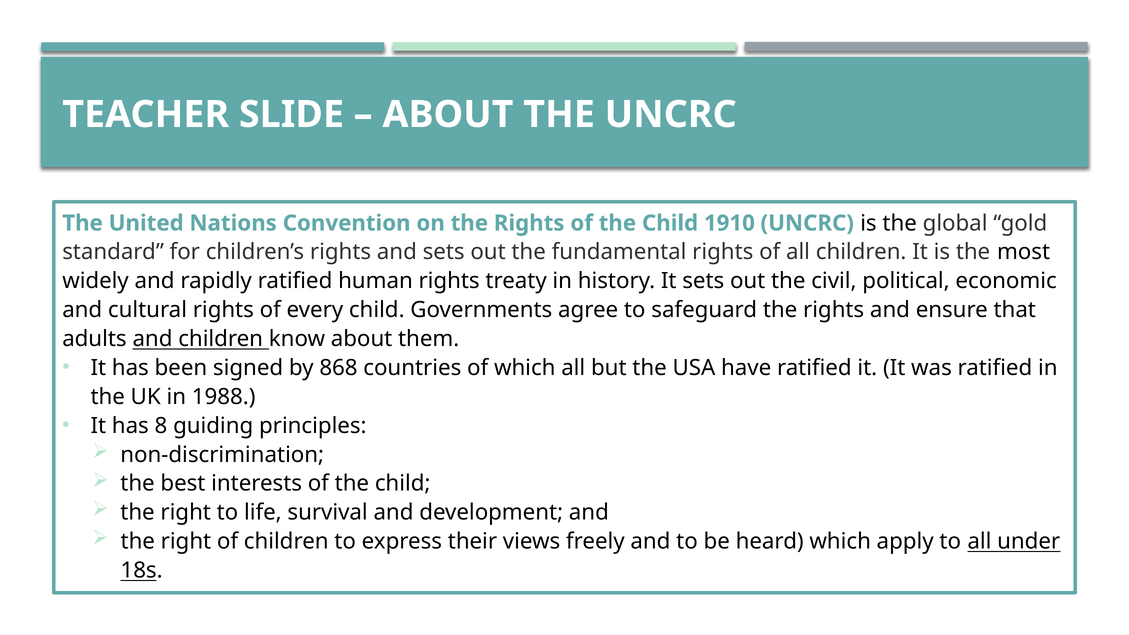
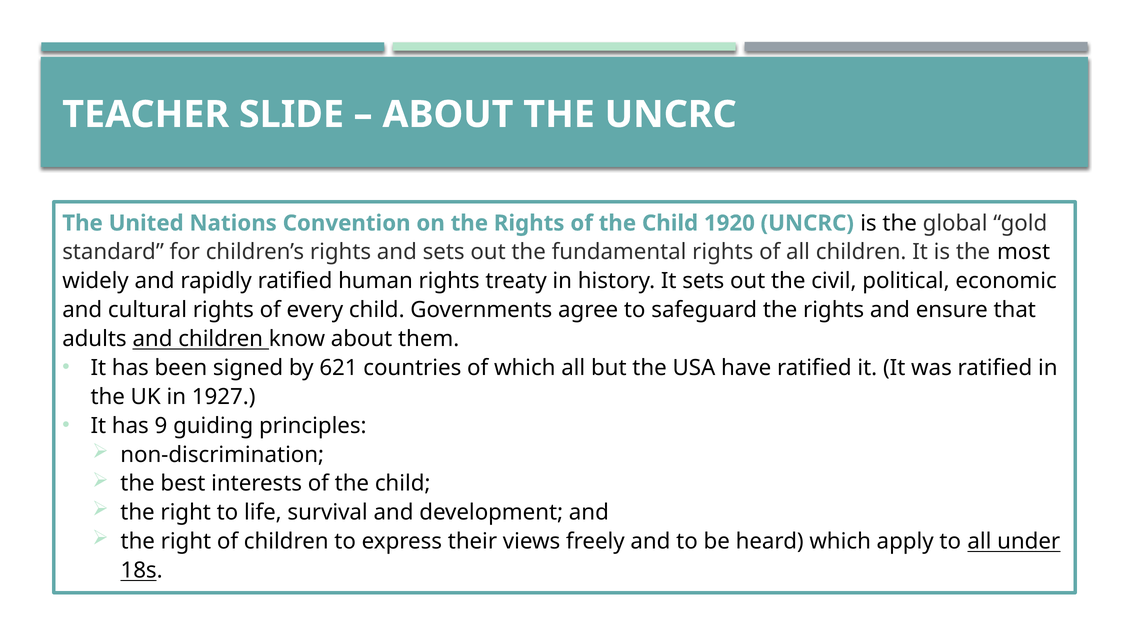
1910: 1910 -> 1920
868: 868 -> 621
1988: 1988 -> 1927
8: 8 -> 9
